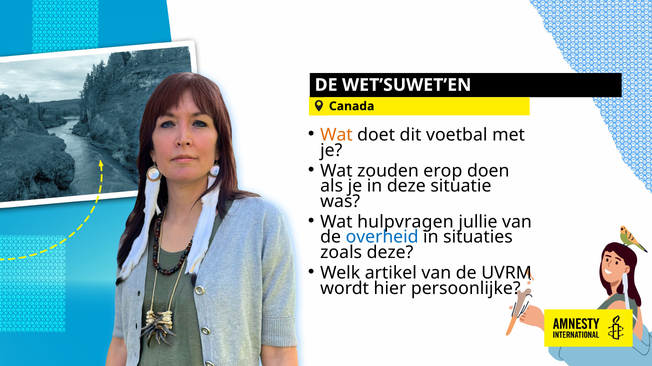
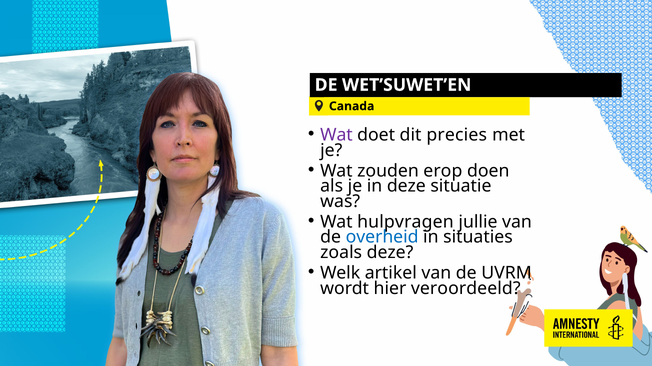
Wat at (336, 135) colour: orange -> purple
voetbal: voetbal -> precies
persoonlijke: persoonlijke -> veroordeeld
